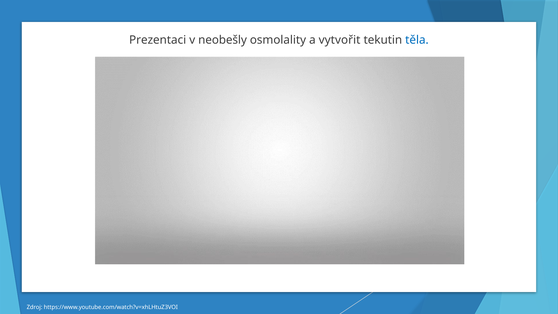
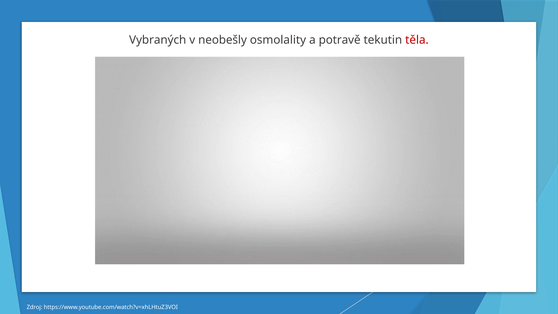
Prezentaci: Prezentaci -> Vybraných
vytvořit: vytvořit -> potravě
těla colour: blue -> red
